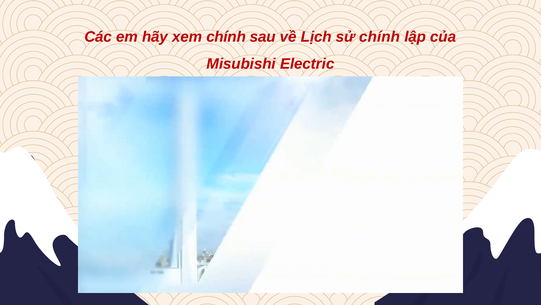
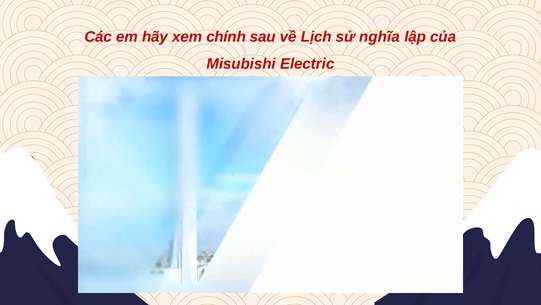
sử chính: chính -> nghĩa
